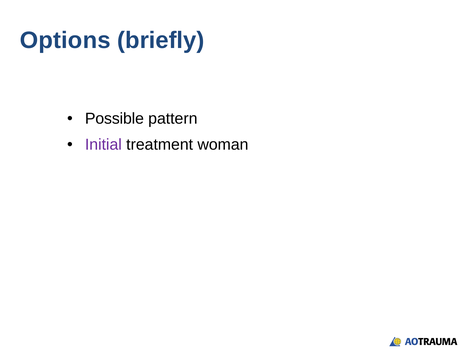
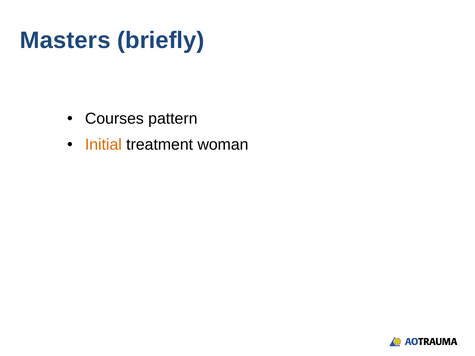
Options: Options -> Masters
Possible: Possible -> Courses
Initial colour: purple -> orange
